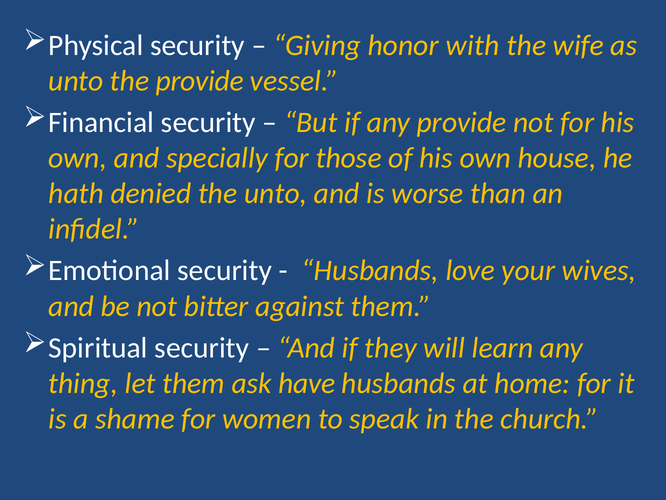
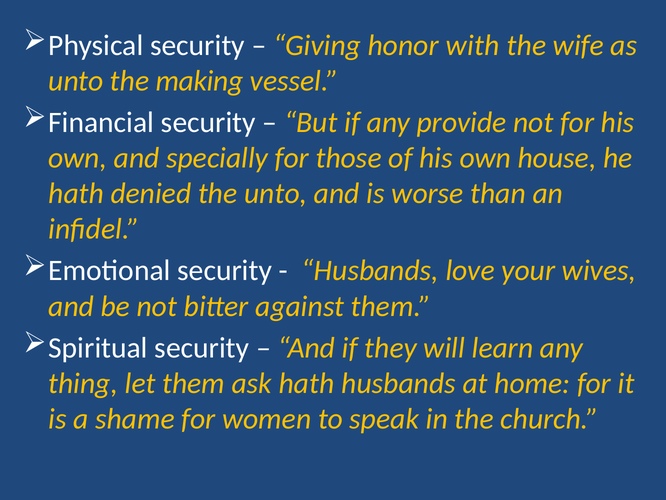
the provide: provide -> making
ask have: have -> hath
